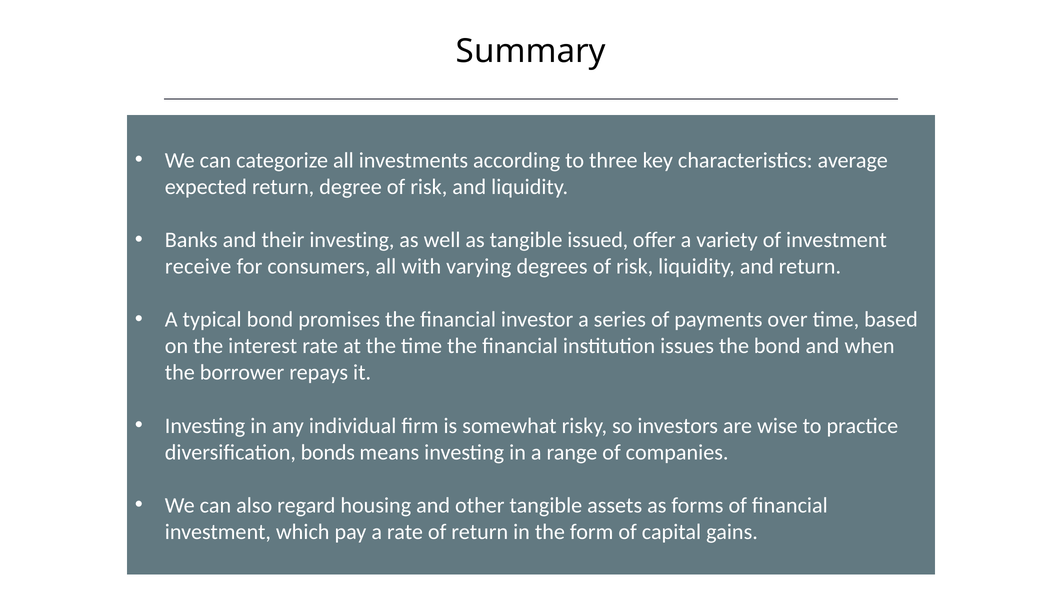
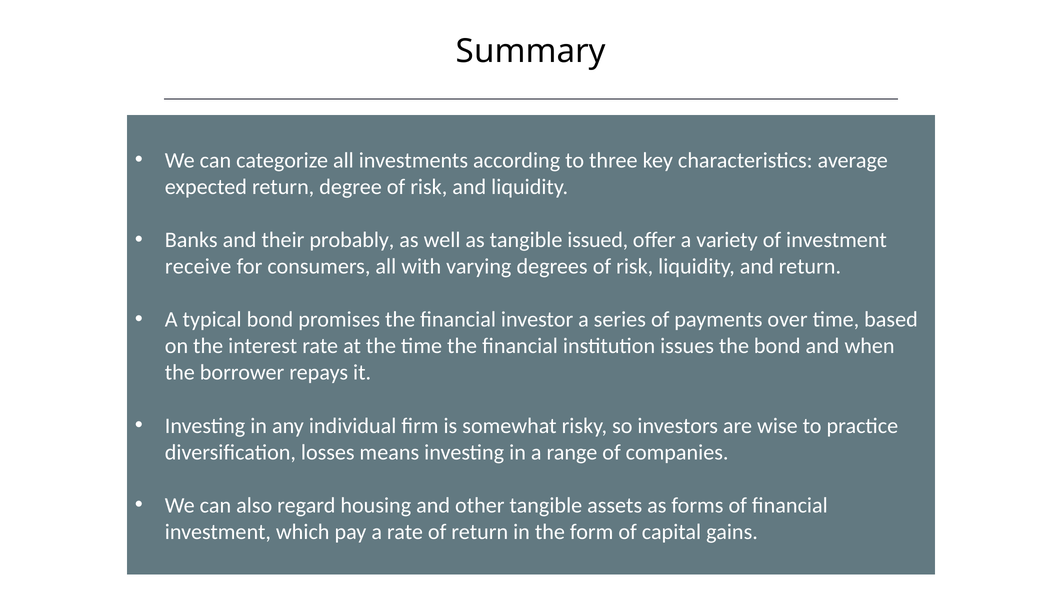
their investing: investing -> probably
bonds: bonds -> losses
